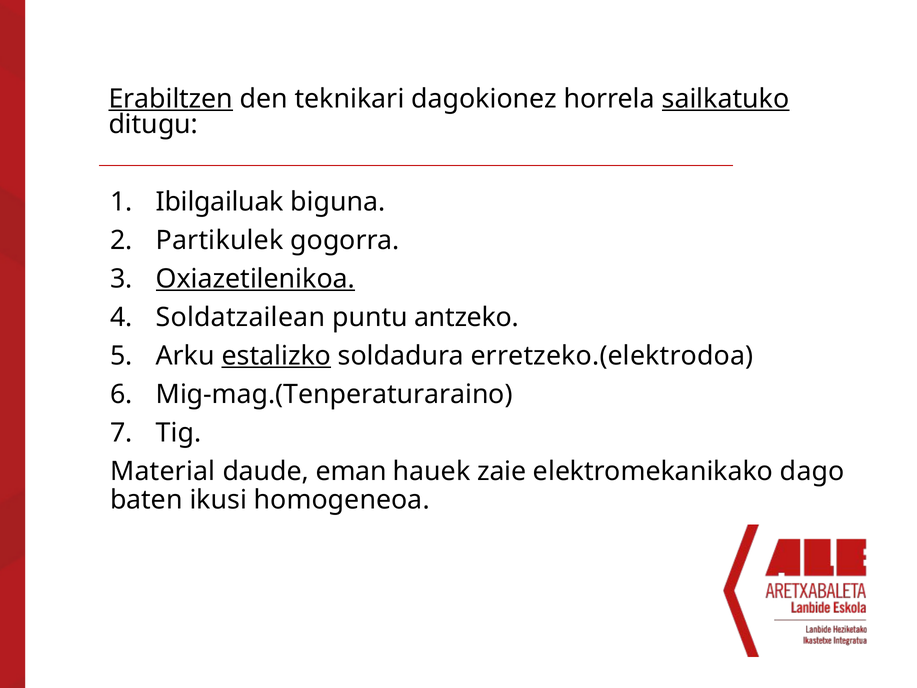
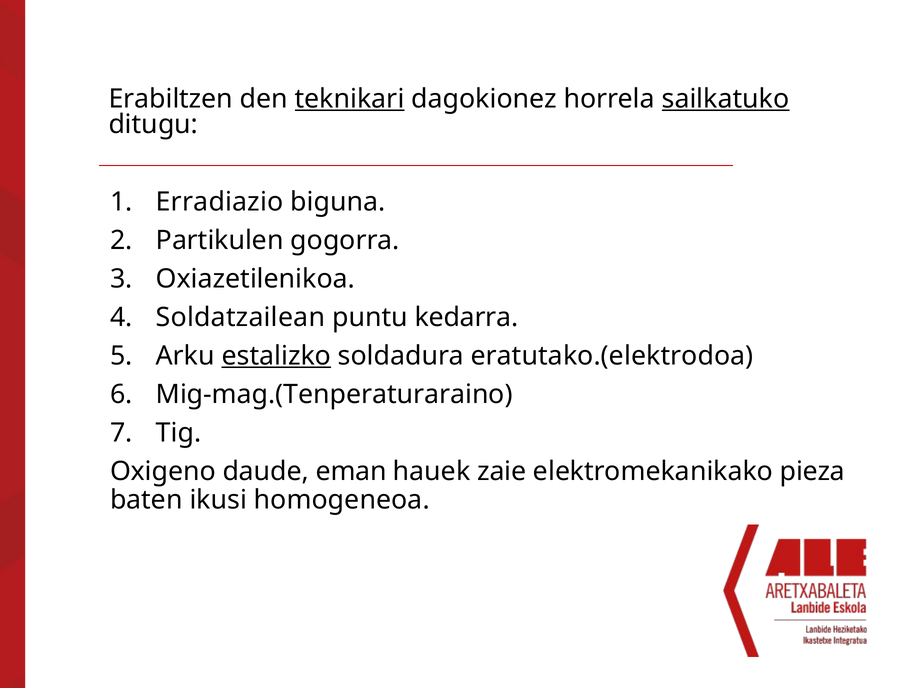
Erabiltzen underline: present -> none
teknikari underline: none -> present
Ibilgailuak: Ibilgailuak -> Erradiazio
Partikulek: Partikulek -> Partikulen
Oxiazetilenikoa underline: present -> none
antzeko: antzeko -> kedarra
erretzeko.(elektrodoa: erretzeko.(elektrodoa -> eratutako.(elektrodoa
Material: Material -> Oxigeno
dago: dago -> pieza
